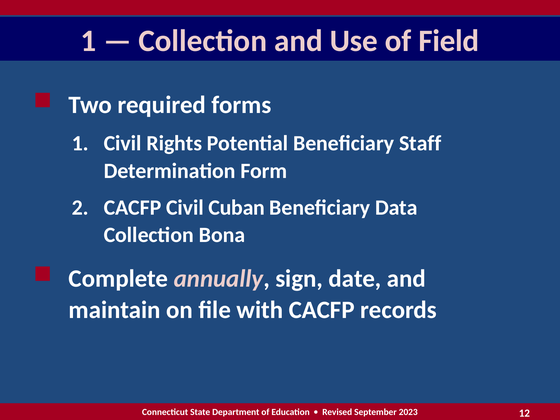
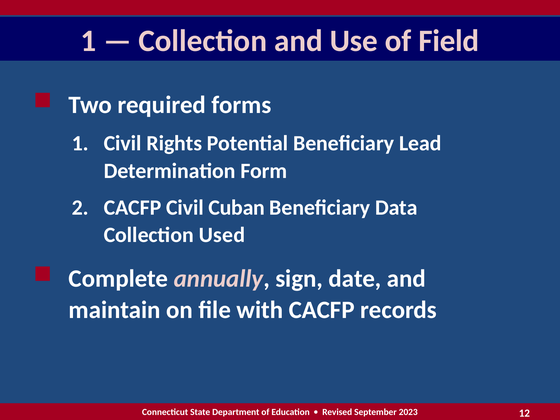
Staff: Staff -> Lead
Bona: Bona -> Used
